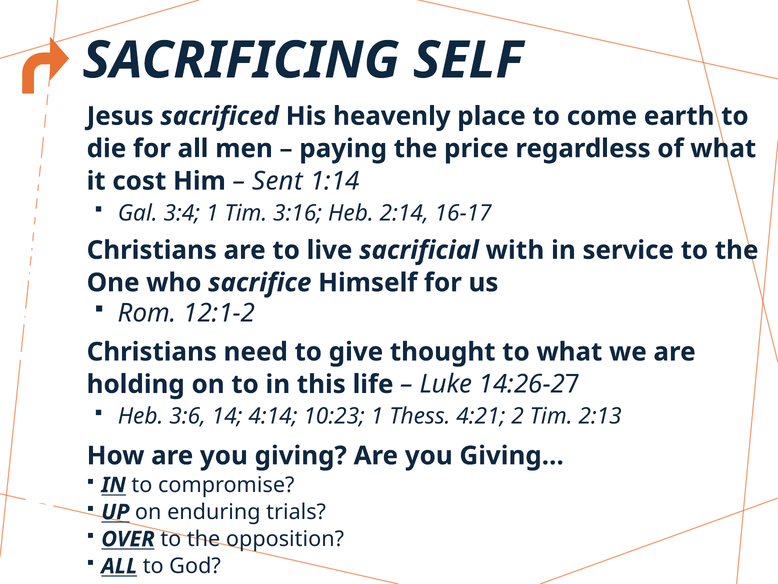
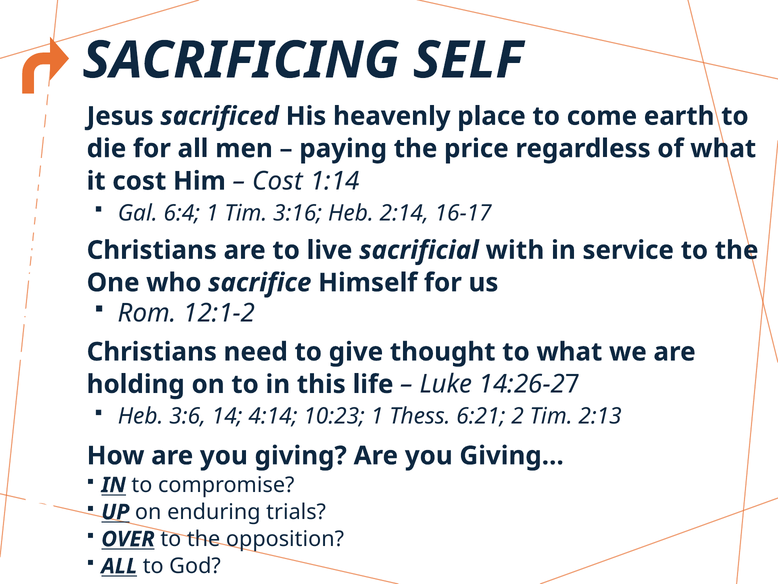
Sent at (277, 181): Sent -> Cost
3:4: 3:4 -> 6:4
4:21: 4:21 -> 6:21
